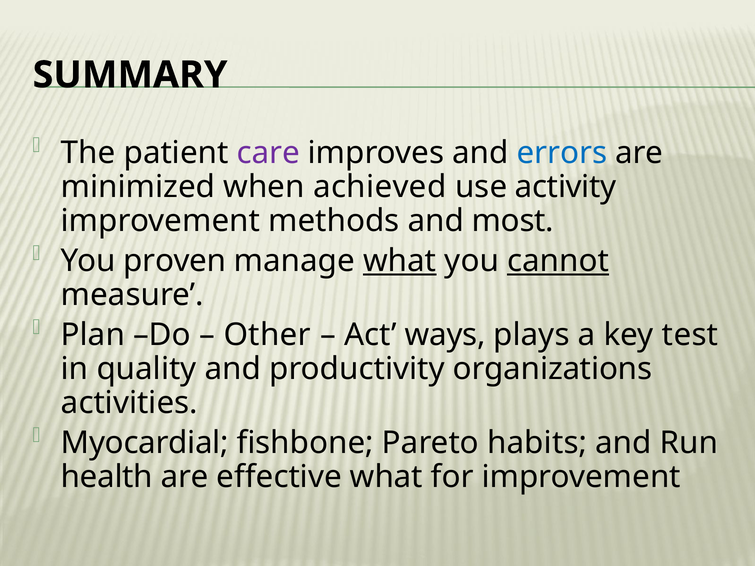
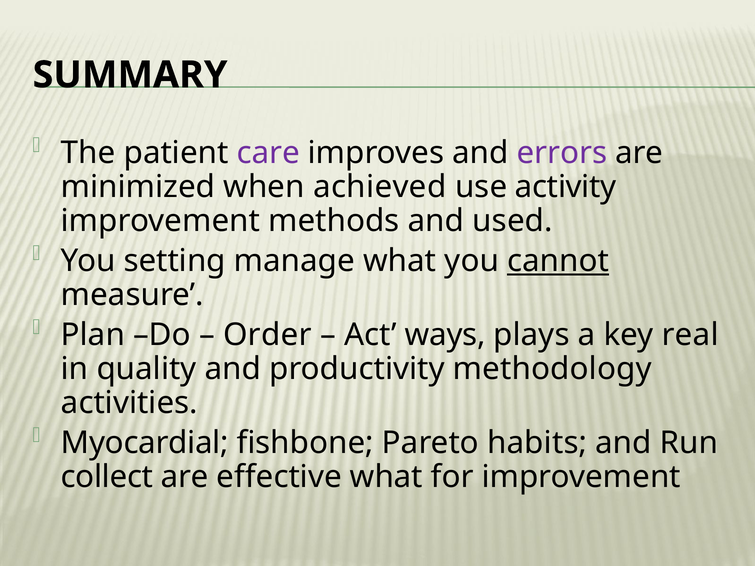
errors colour: blue -> purple
most: most -> used
proven: proven -> setting
what at (400, 261) underline: present -> none
Other: Other -> Order
test: test -> real
organizations: organizations -> methodology
health: health -> collect
